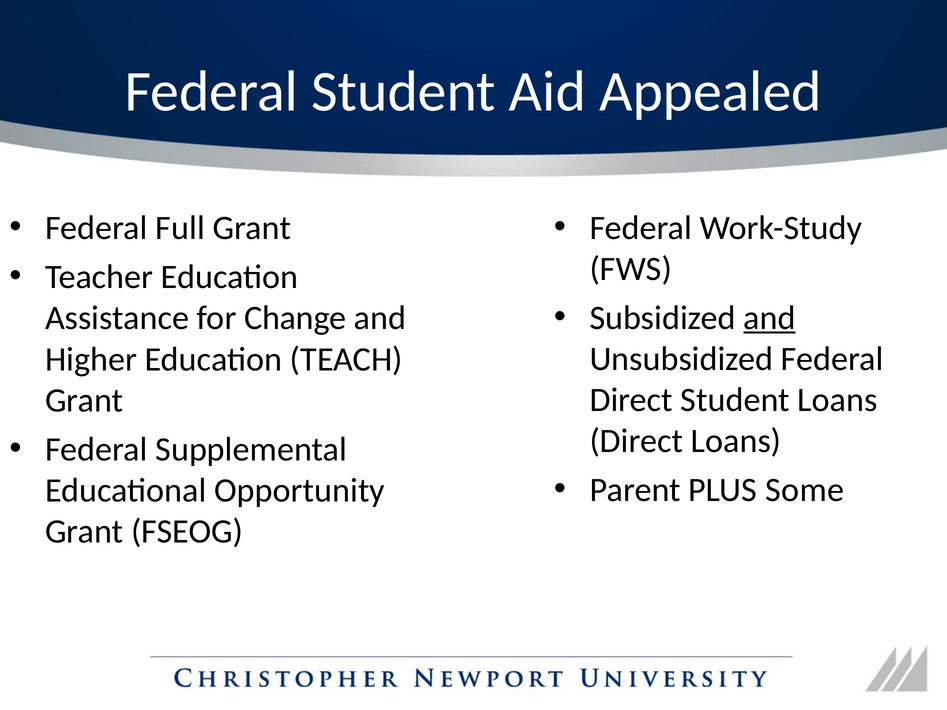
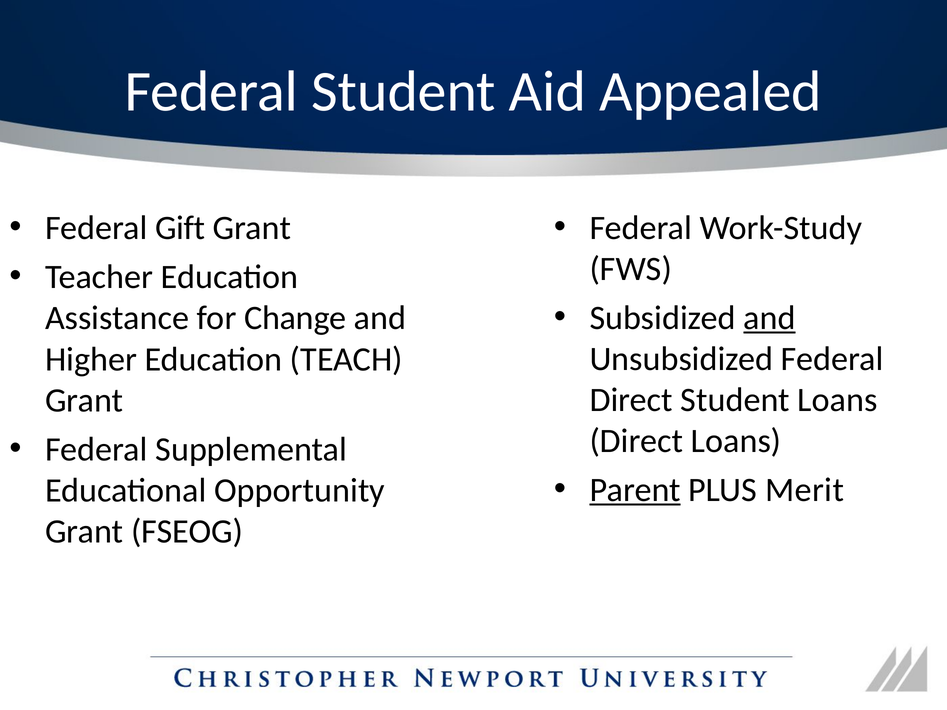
Full: Full -> Gift
Parent underline: none -> present
Some: Some -> Merit
